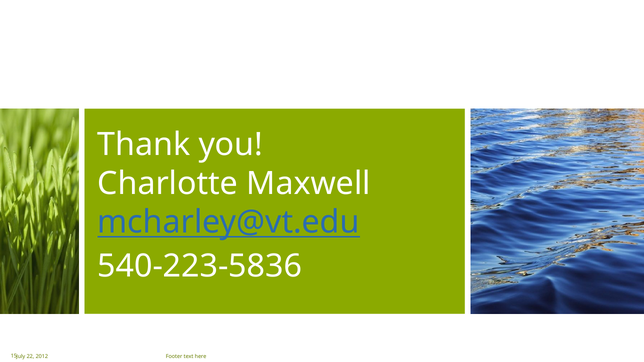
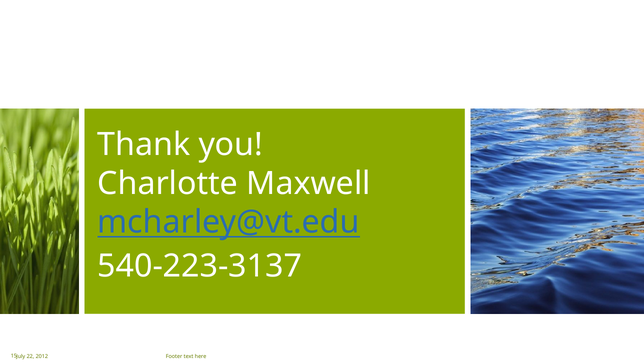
540-223-5836: 540-223-5836 -> 540-223-3137
